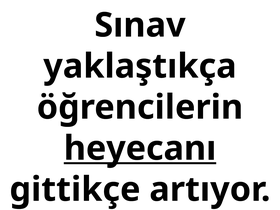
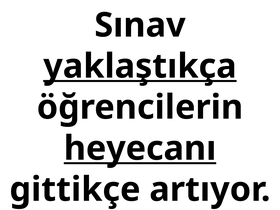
yaklaştıkça underline: none -> present
